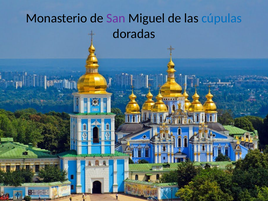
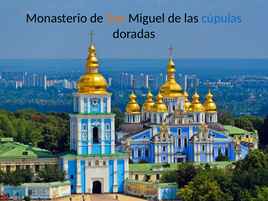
San colour: purple -> orange
